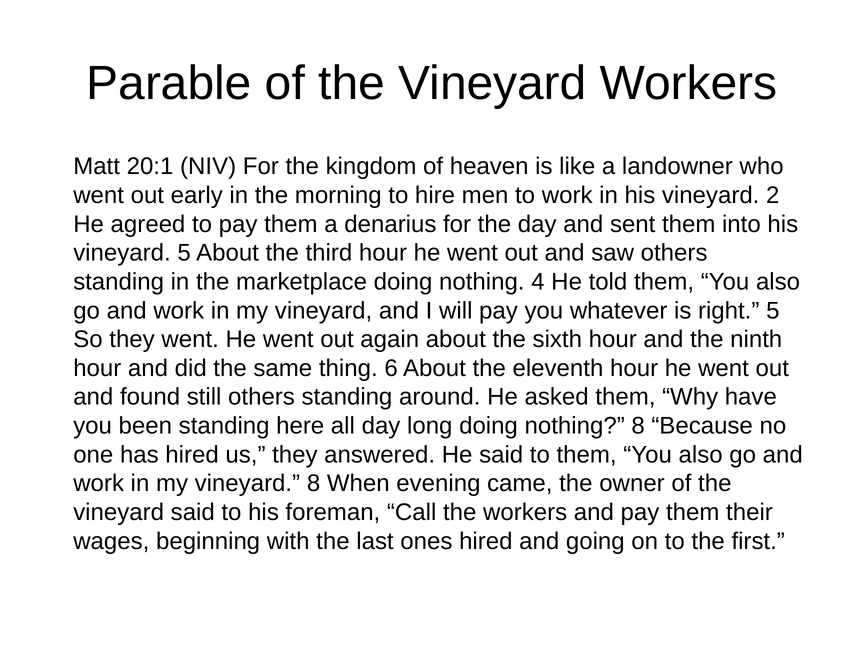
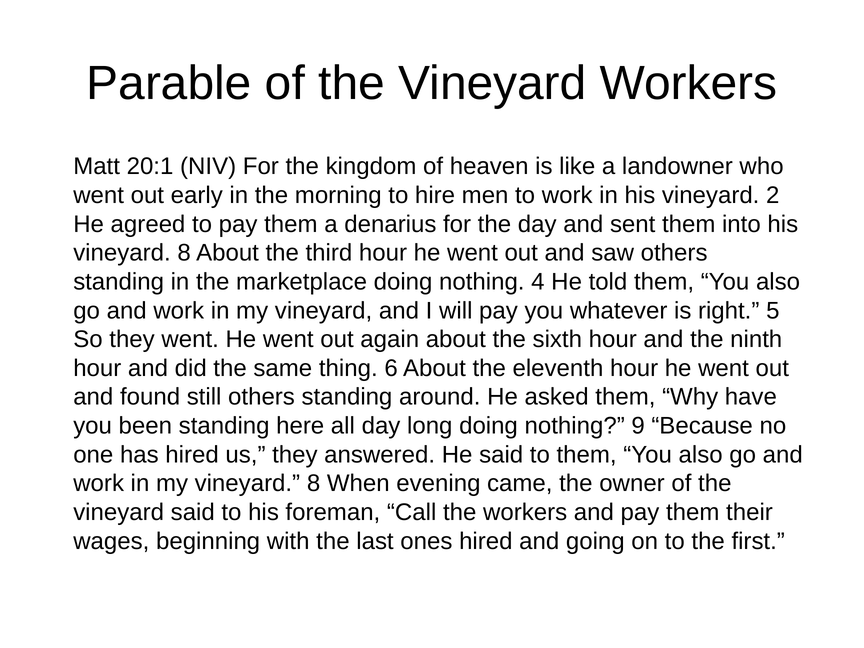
5 at (184, 253): 5 -> 8
nothing 8: 8 -> 9
